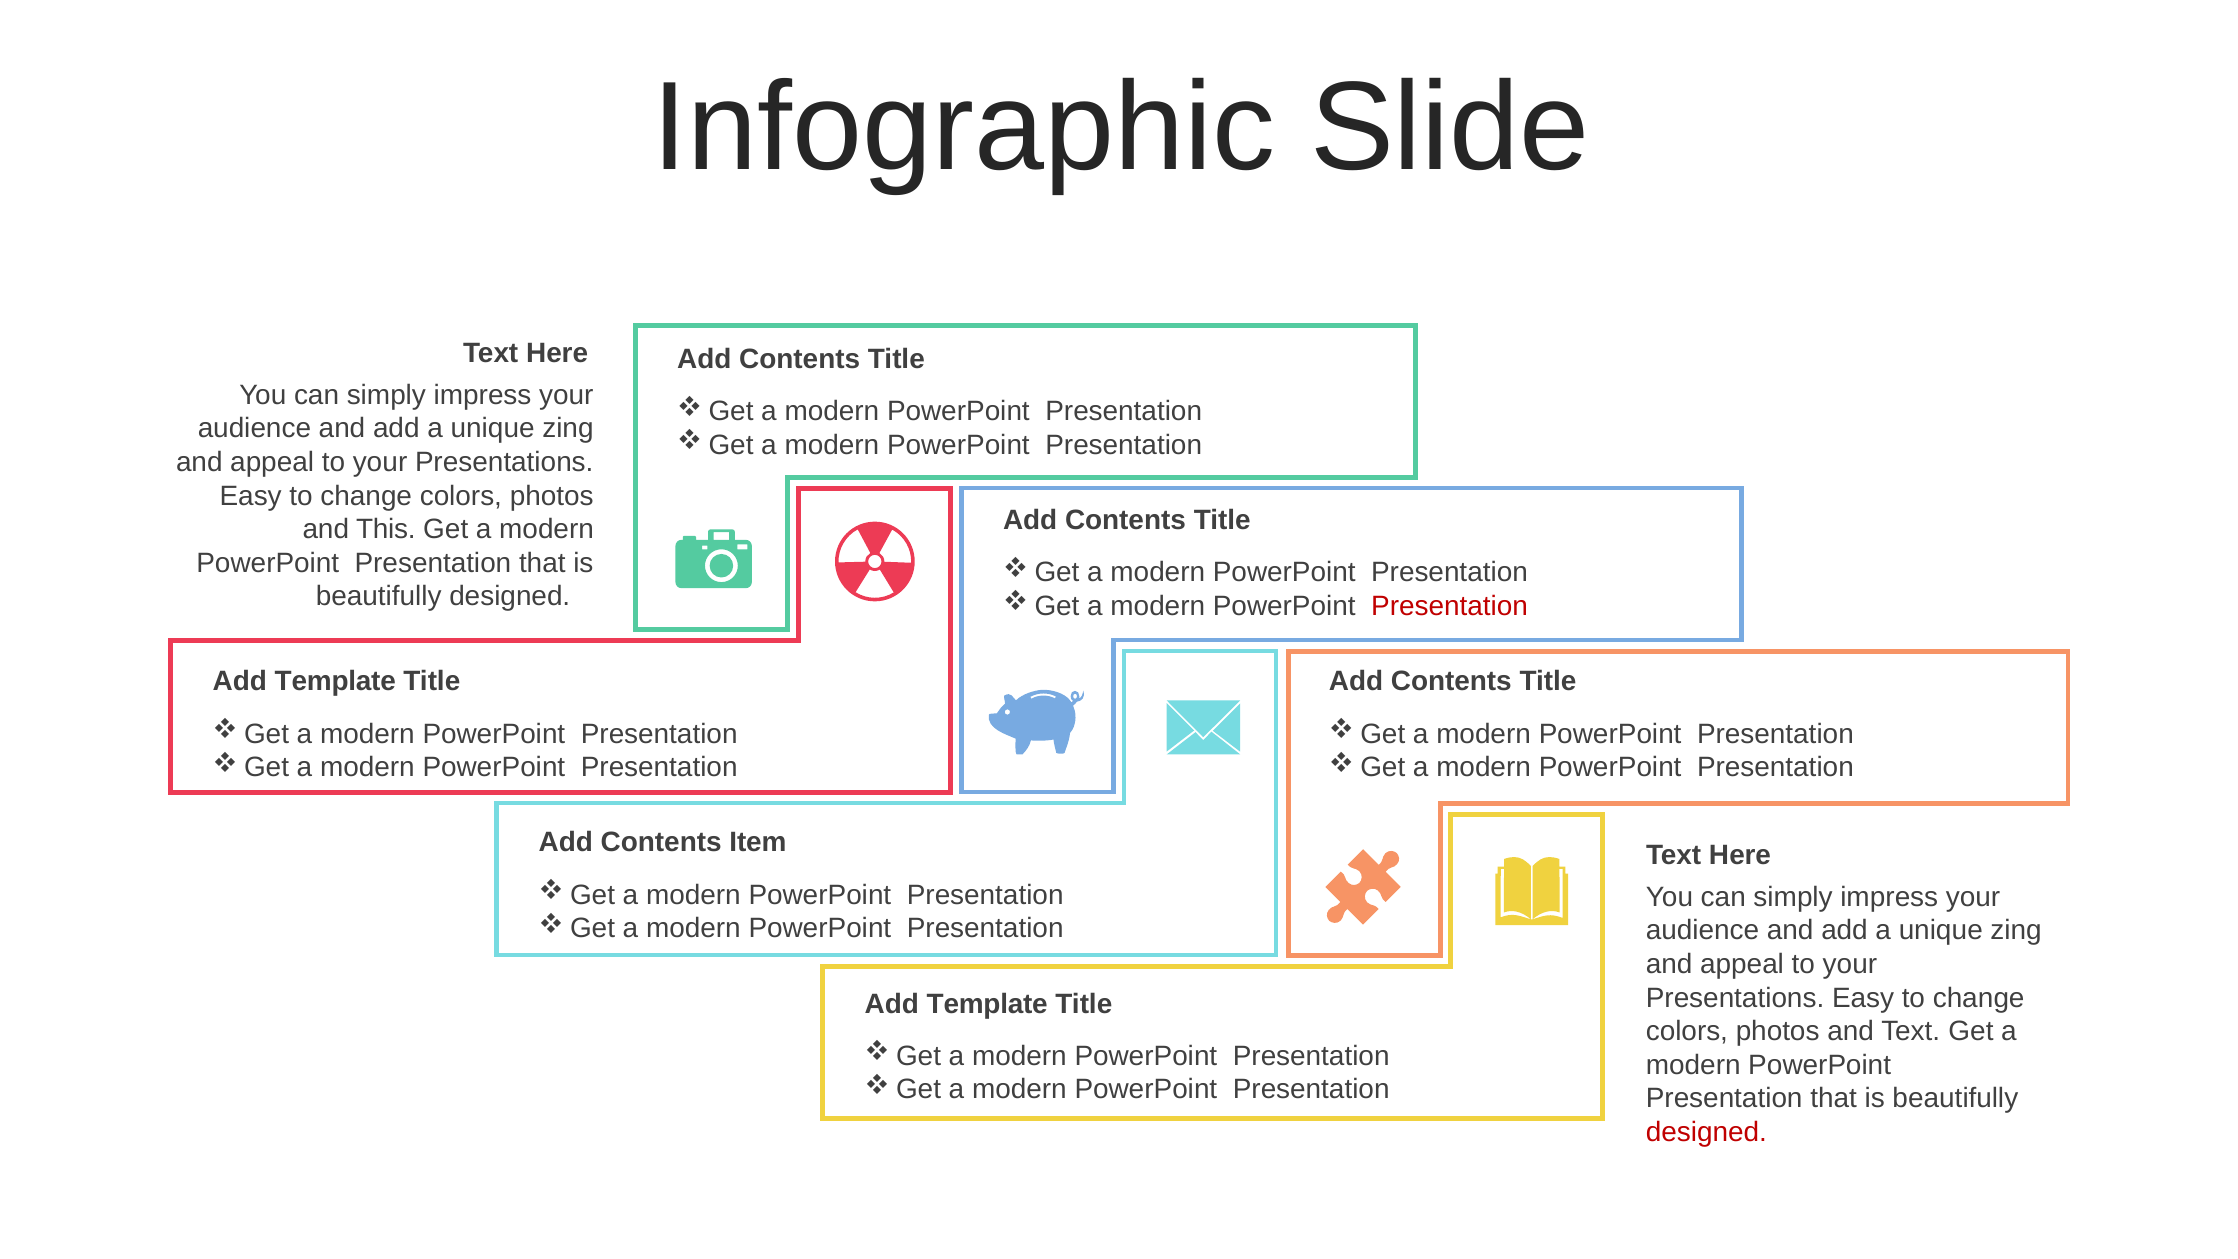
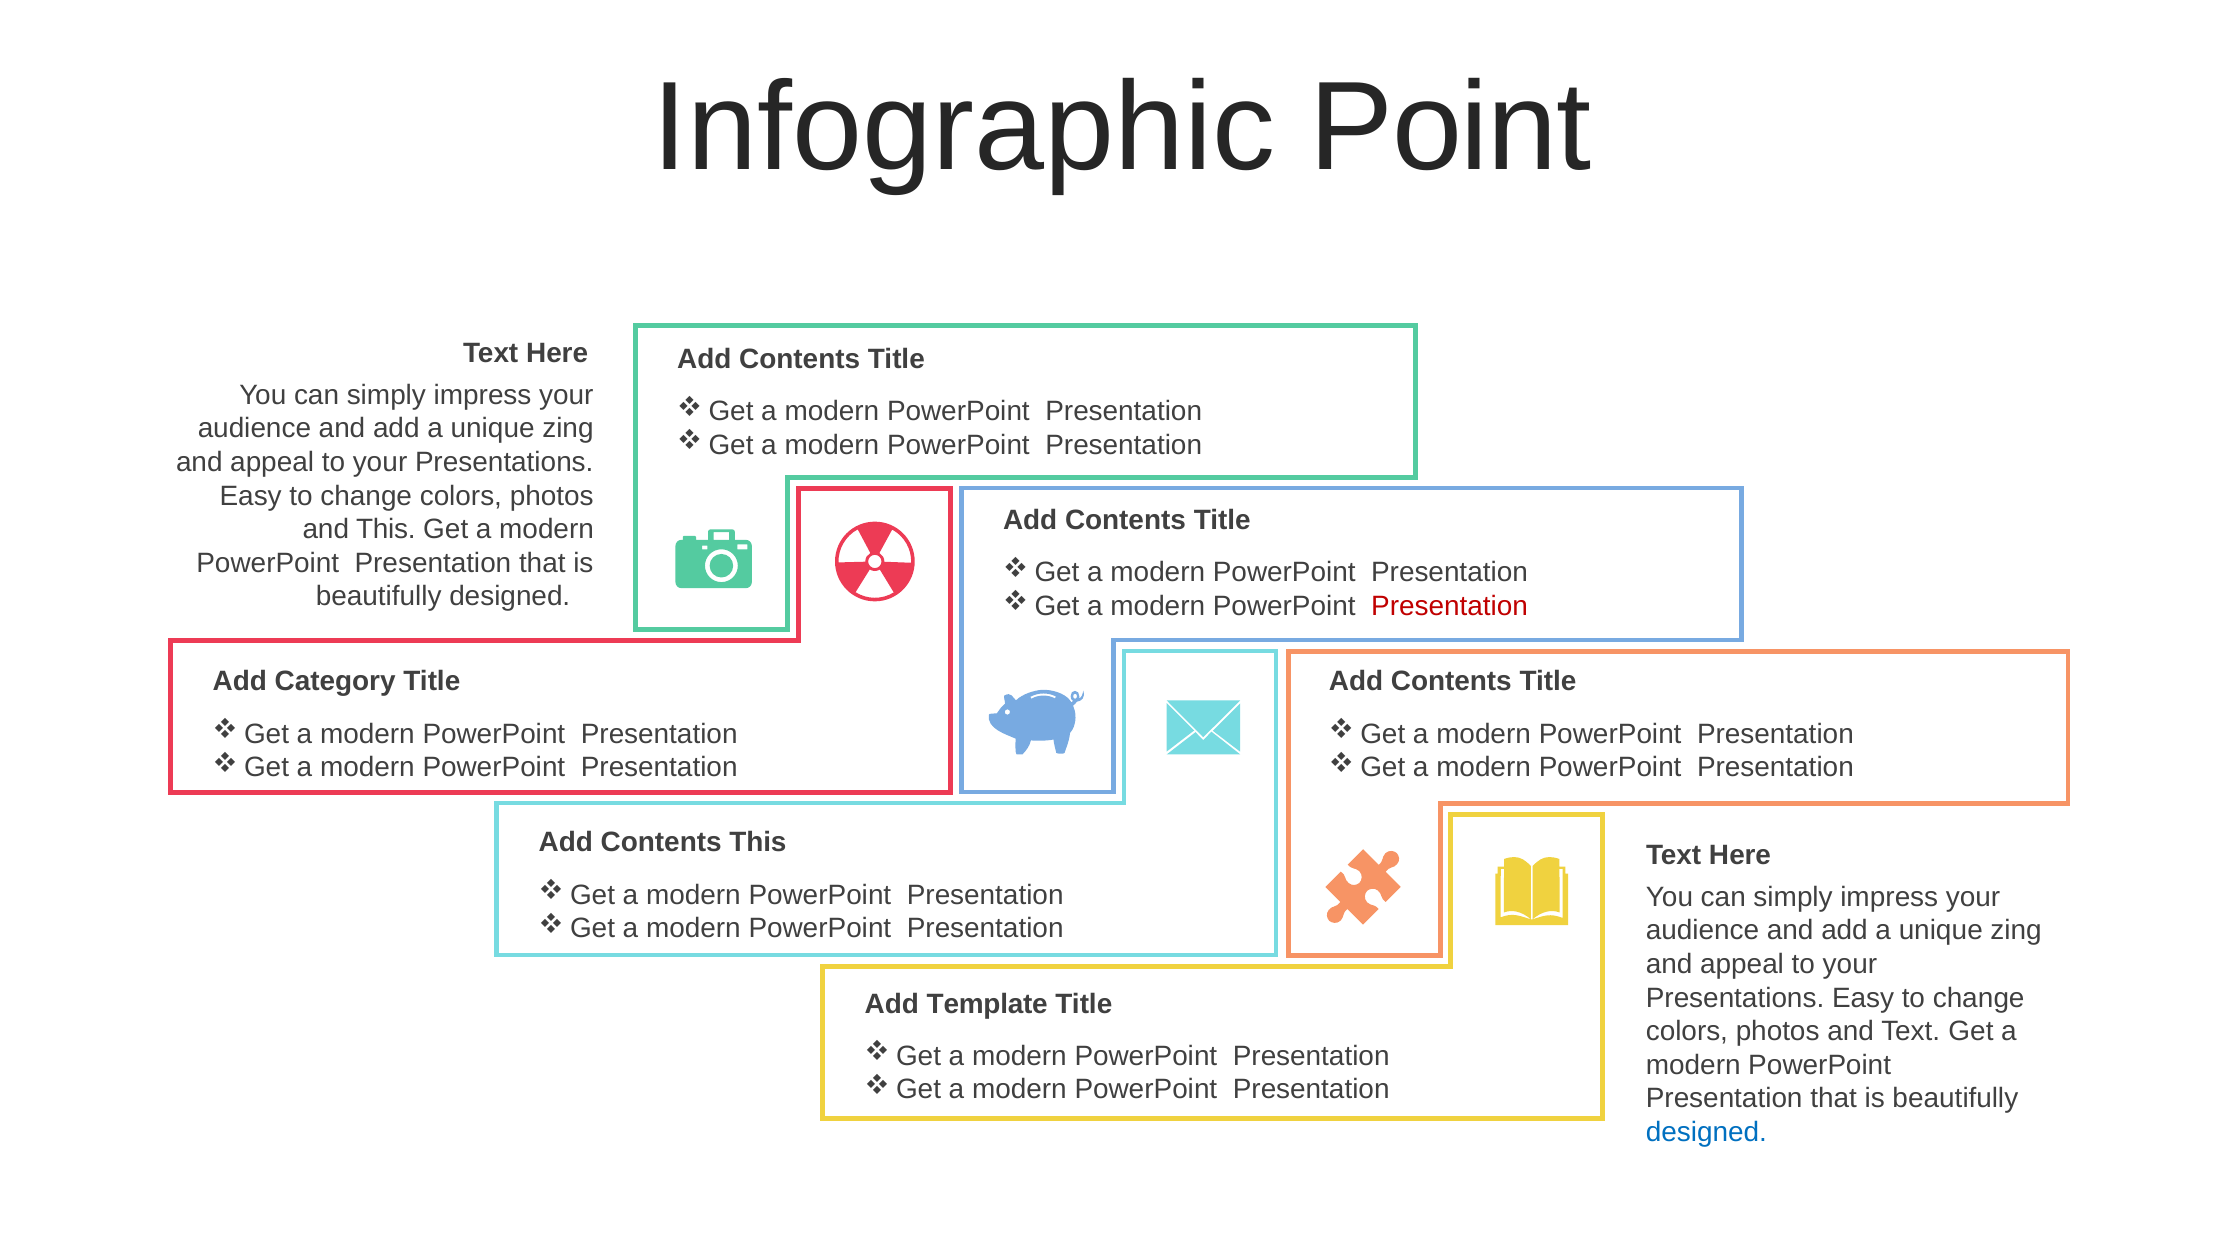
Slide: Slide -> Point
Template at (335, 681): Template -> Category
Contents Item: Item -> This
designed at (1706, 1132) colour: red -> blue
